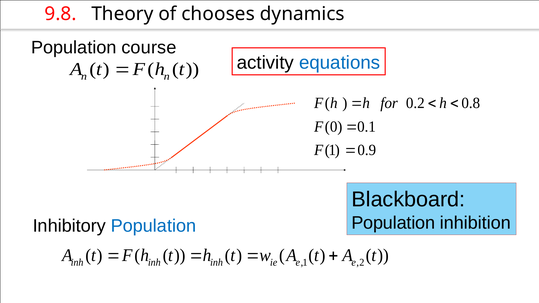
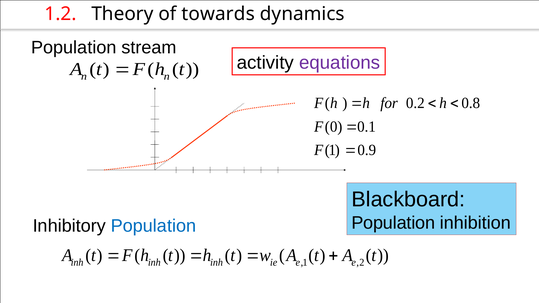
9.8: 9.8 -> 1.2
chooses: chooses -> towards
course: course -> stream
equations colour: blue -> purple
